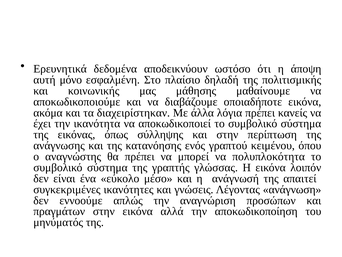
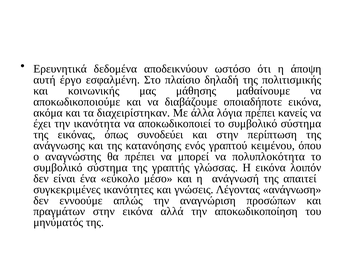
μόνο: μόνο -> έργο
σύλληψης: σύλληψης -> συνοδεύει
